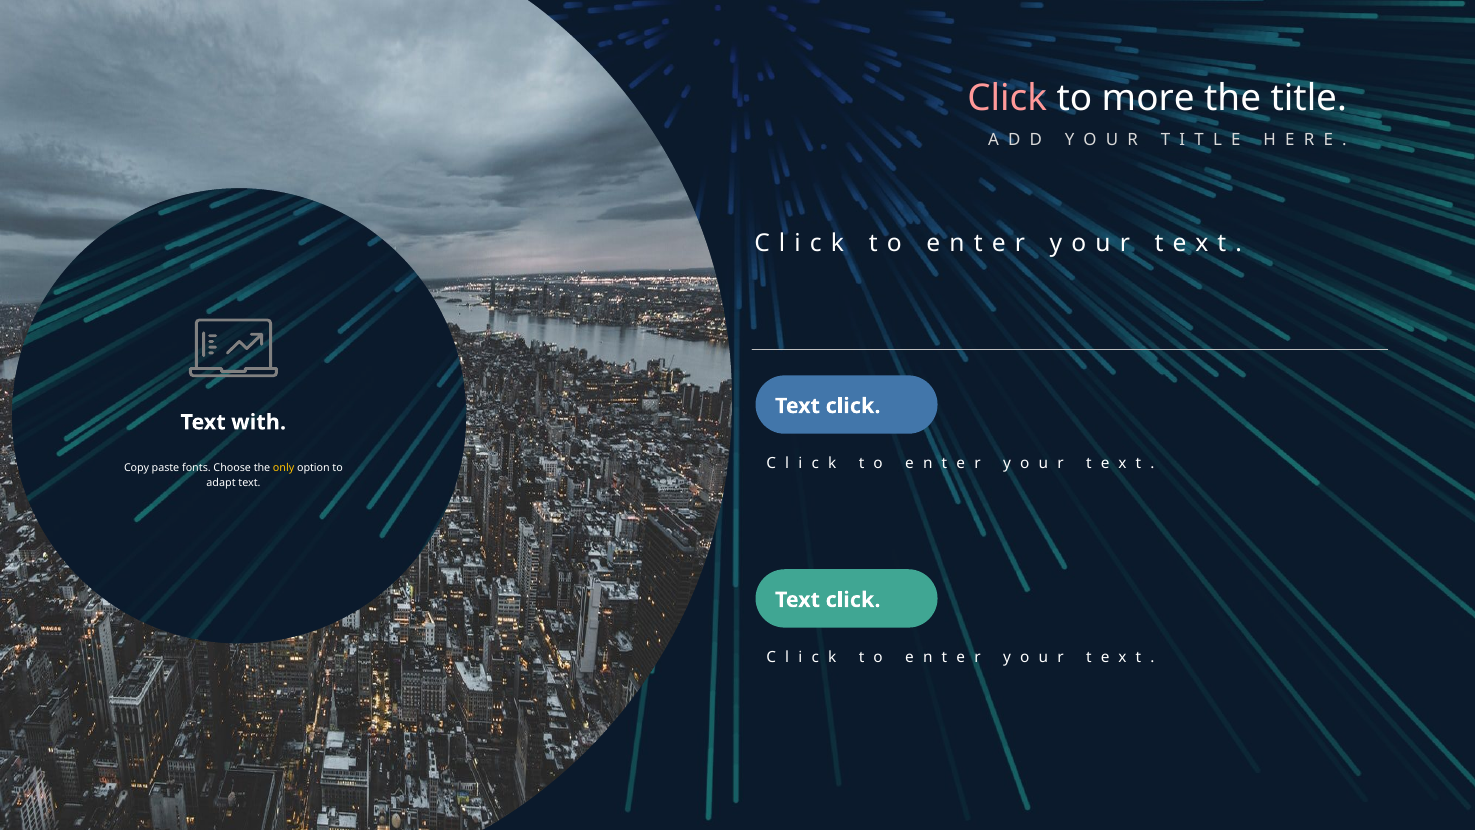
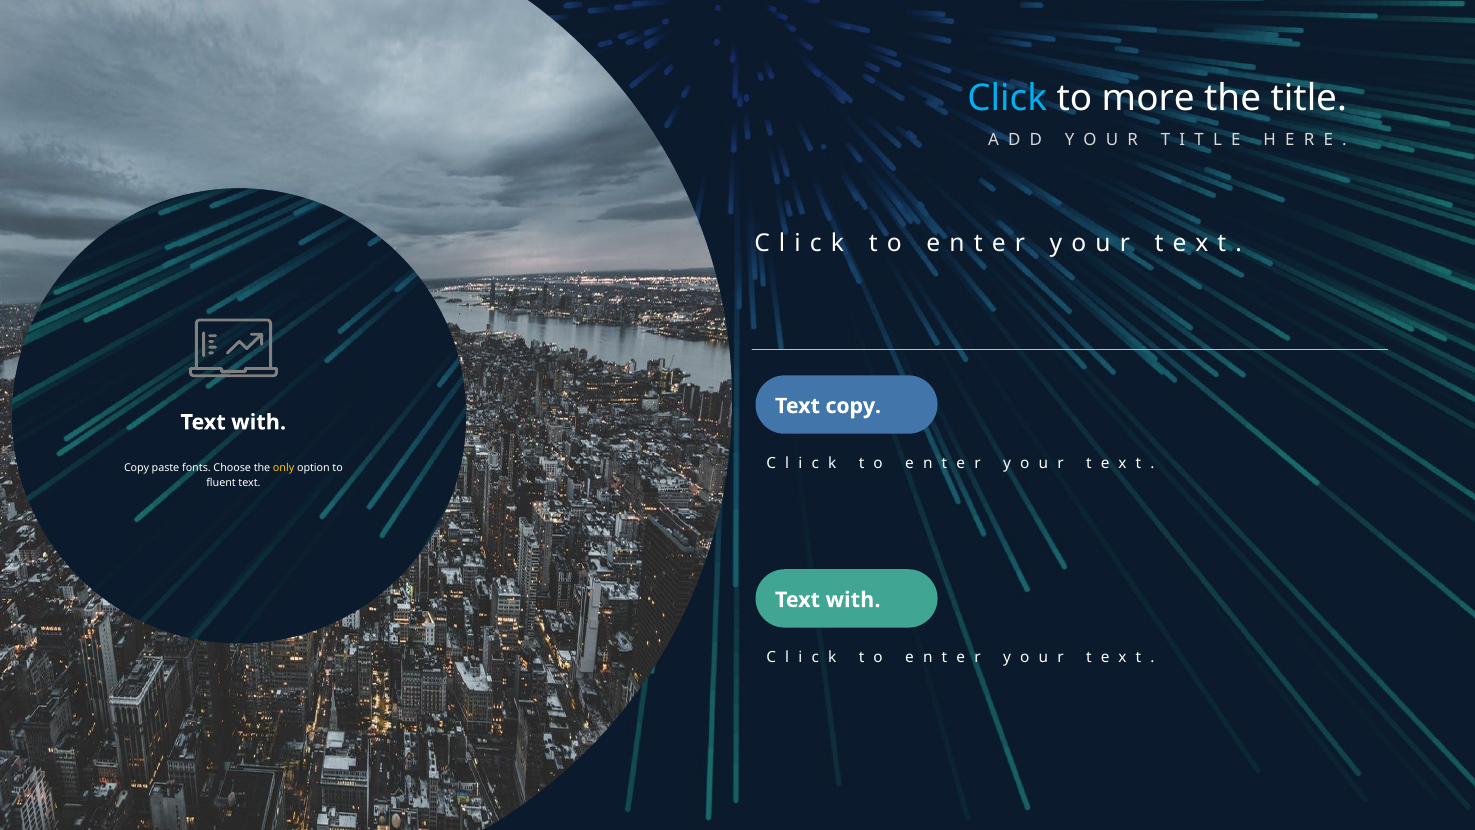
Click at (1007, 98) colour: pink -> light blue
click at (853, 406): click -> copy
adapt: adapt -> fluent
click at (853, 600): click -> with
